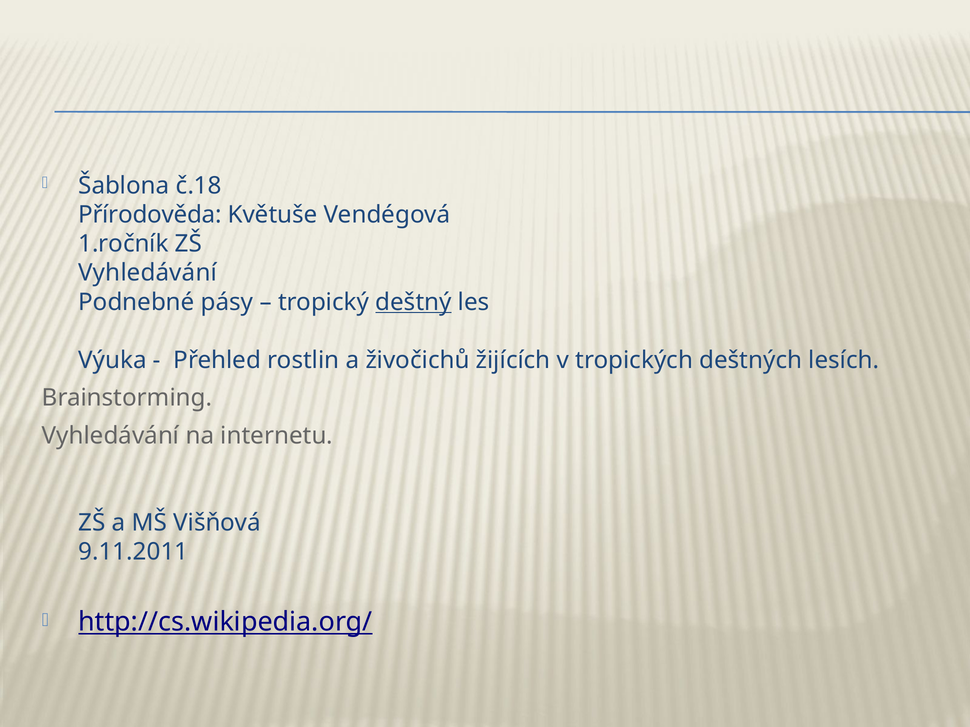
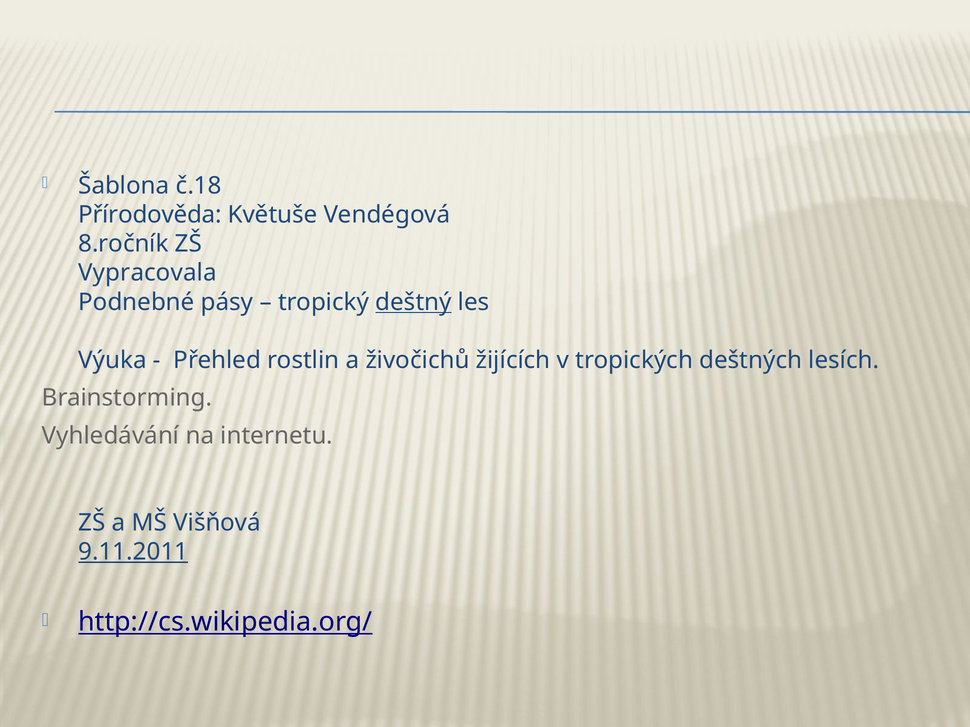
1.ročník: 1.ročník -> 8.ročník
Vyhledávání at (148, 273): Vyhledávání -> Vypracovala
9.11.2011 underline: none -> present
